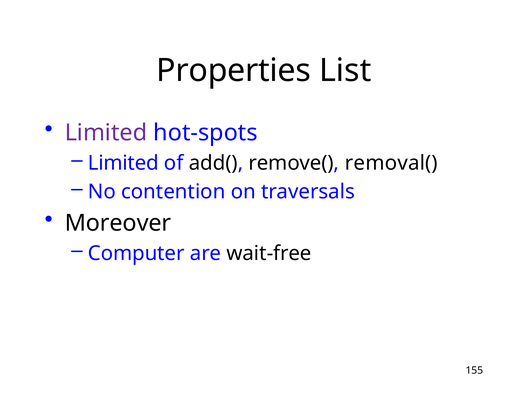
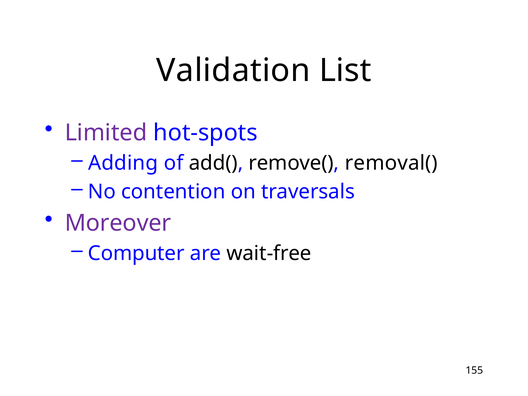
Properties: Properties -> Validation
Limited at (123, 163): Limited -> Adding
Moreover colour: black -> purple
